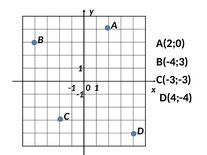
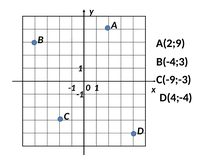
А(2;0: А(2;0 -> А(2;9
С(-3;-3: С(-3;-3 -> С(-9;-3
